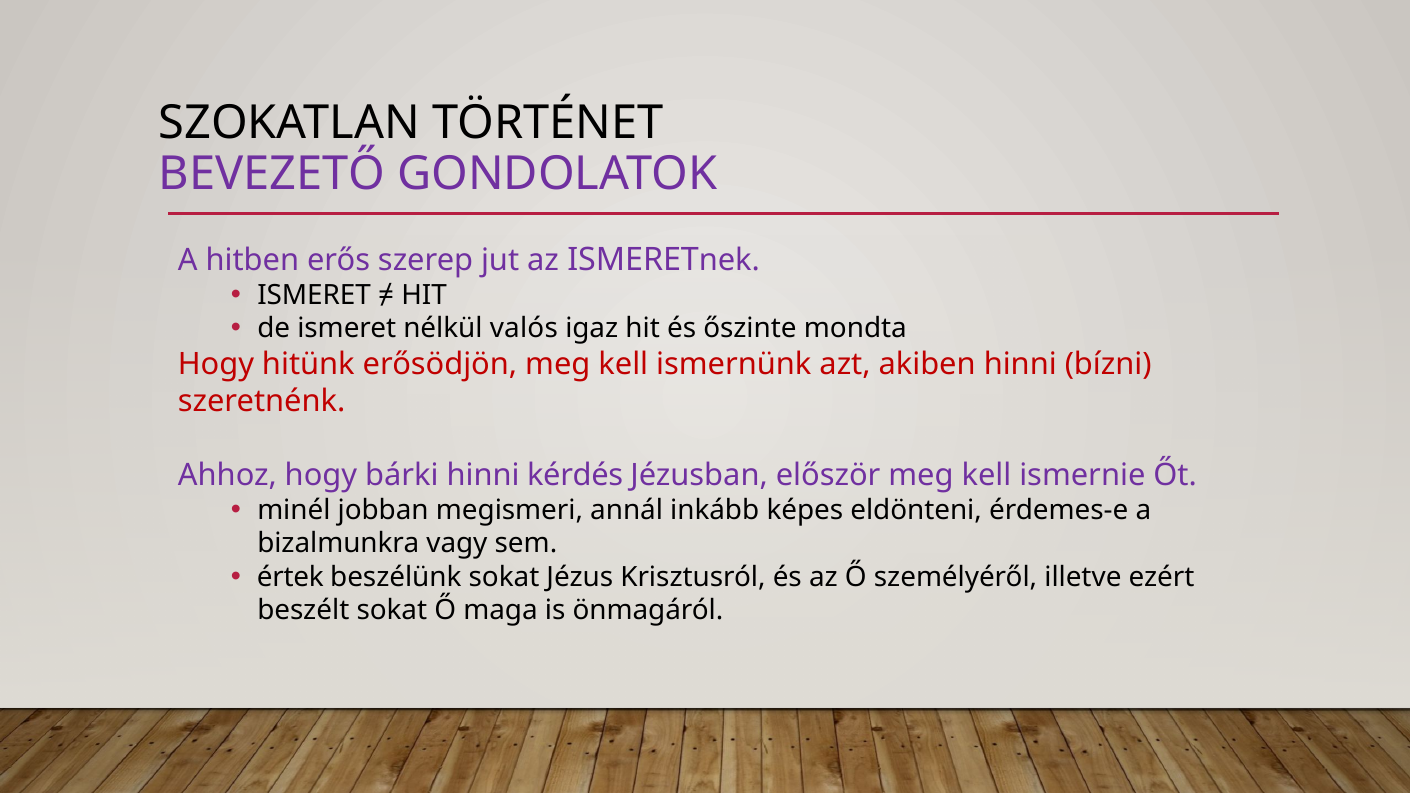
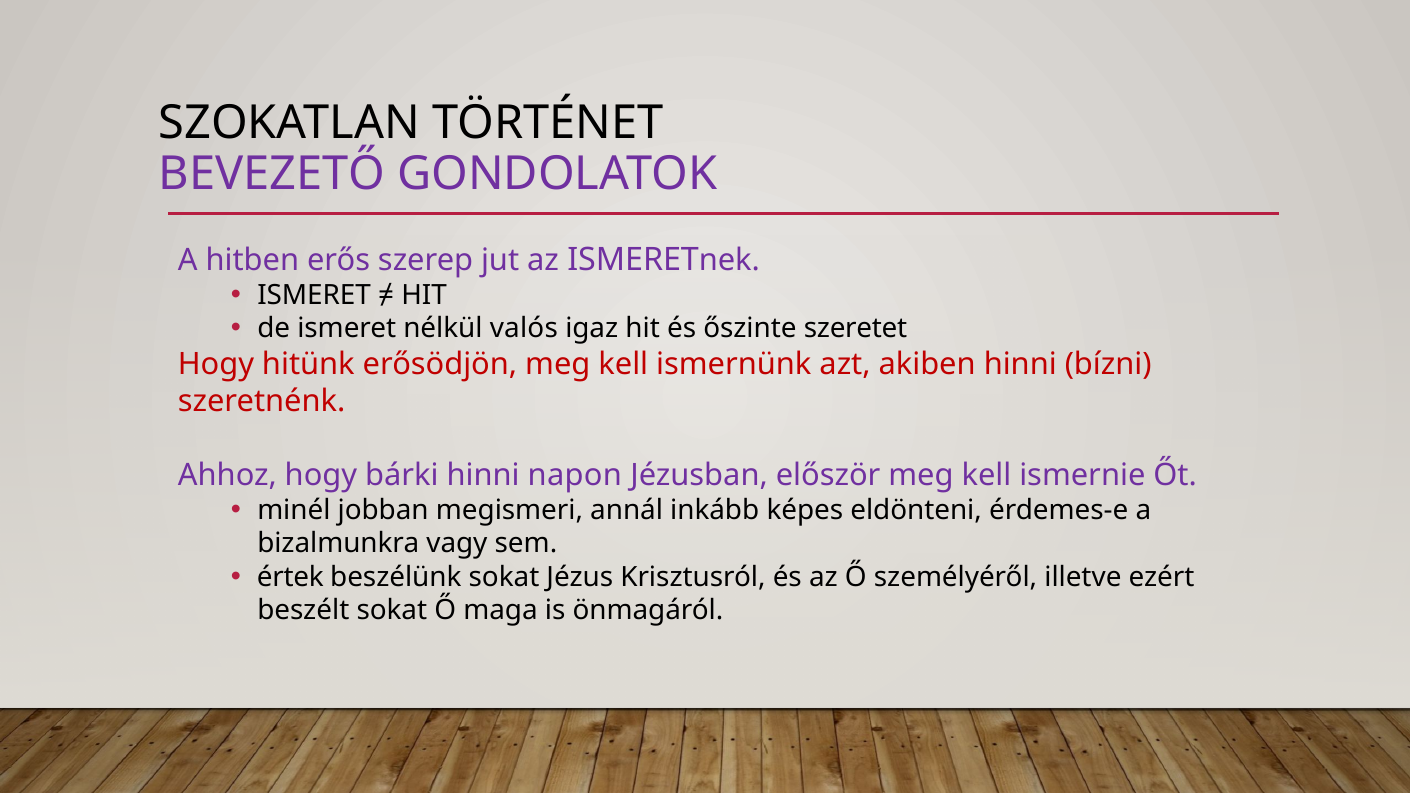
mondta: mondta -> szeretet
kérdés: kérdés -> napon
